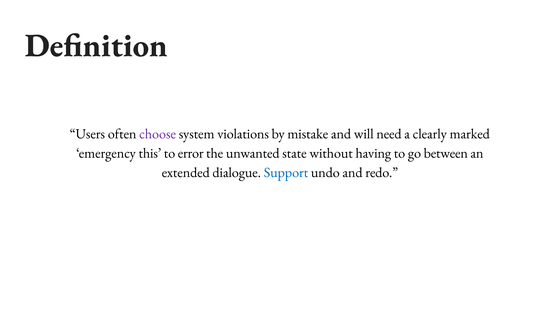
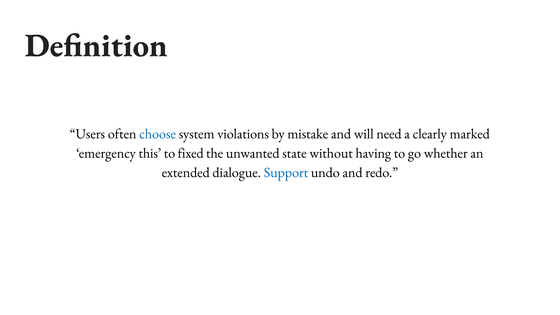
choose colour: purple -> blue
error: error -> fixed
between: between -> whether
